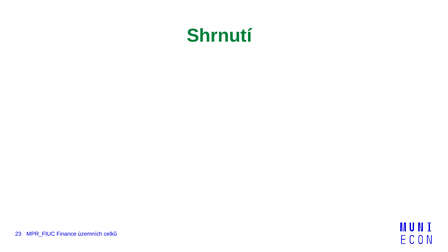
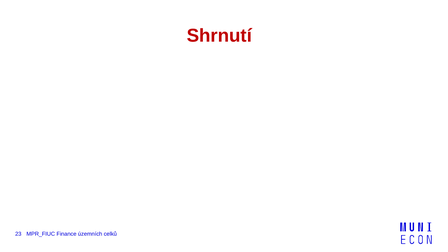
Shrnutí colour: green -> red
